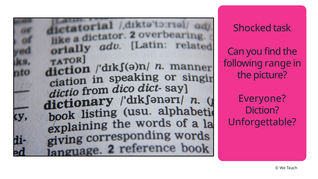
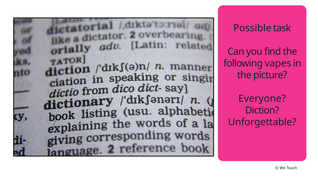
Shocked: Shocked -> Possible
range: range -> vapes
